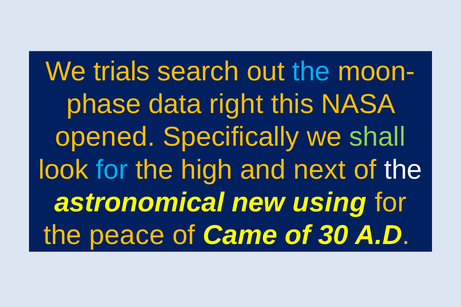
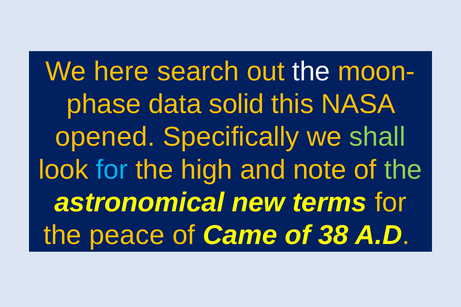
trials: trials -> here
the at (311, 72) colour: light blue -> white
right: right -> solid
next: next -> note
the at (403, 170) colour: white -> light green
using: using -> terms
30: 30 -> 38
